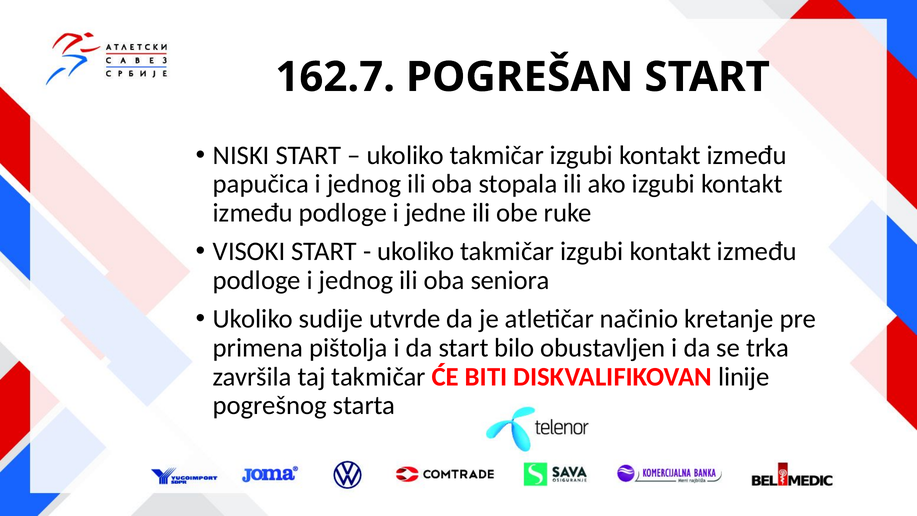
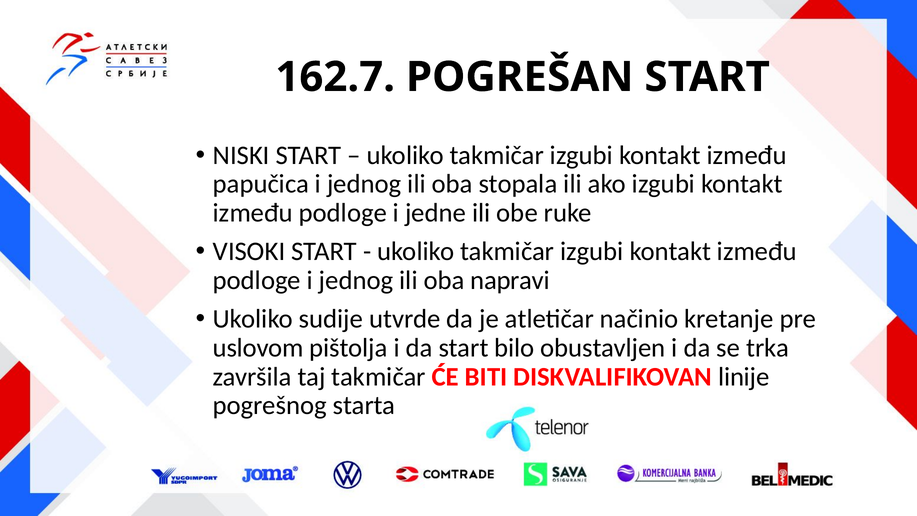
seniora: seniora -> napravi
primena: primena -> uslovom
